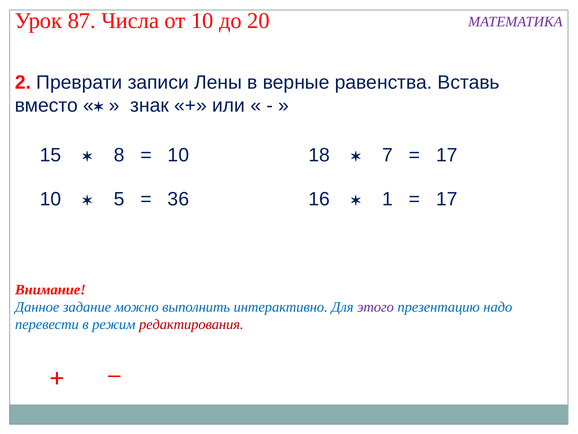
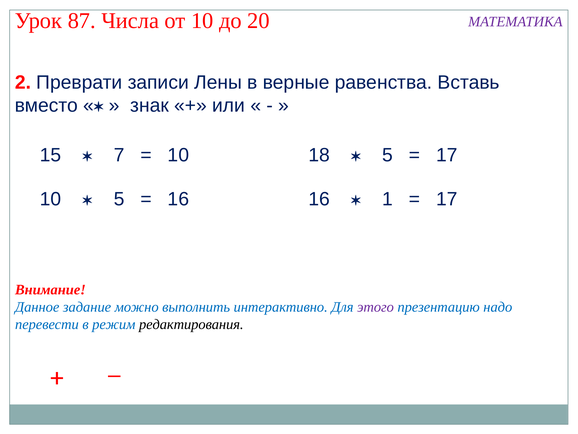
8: 8 -> 7
7 at (388, 155): 7 -> 5
36 at (178, 199): 36 -> 16
редактирования colour: red -> black
